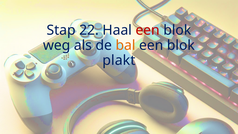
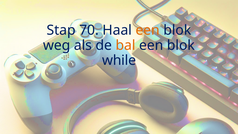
22: 22 -> 70
een at (148, 30) colour: red -> orange
plakt: plakt -> while
